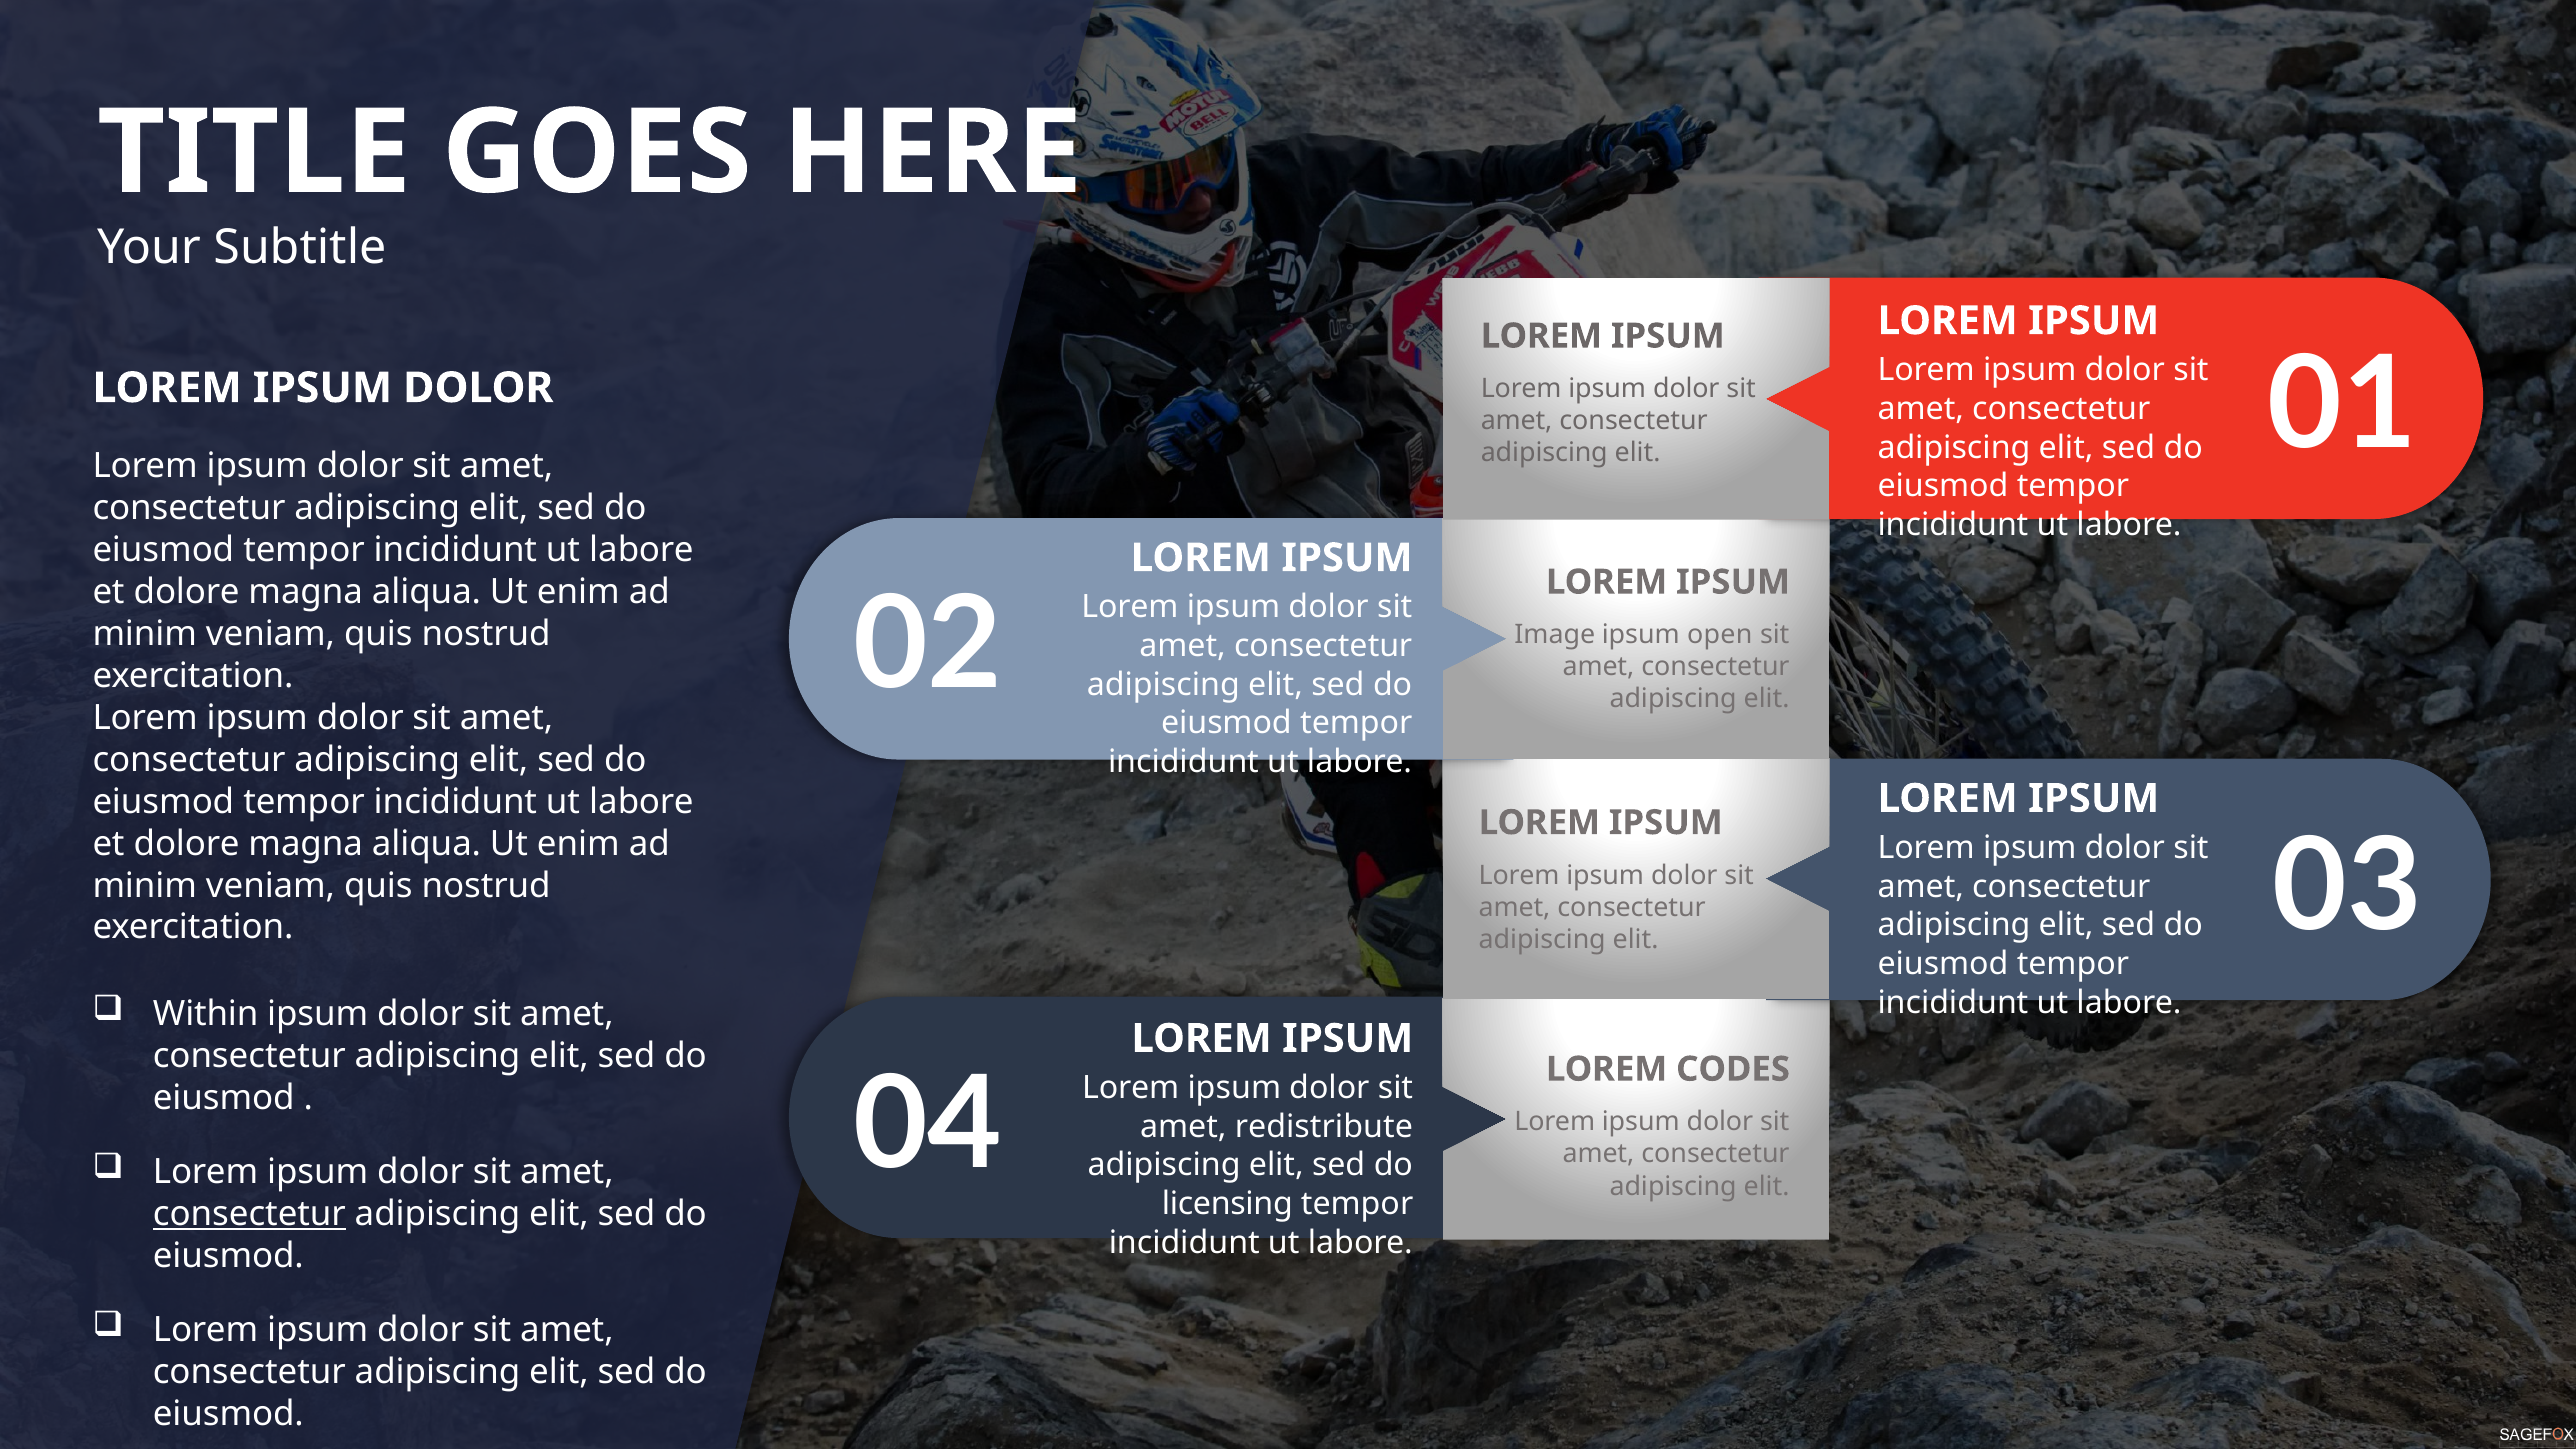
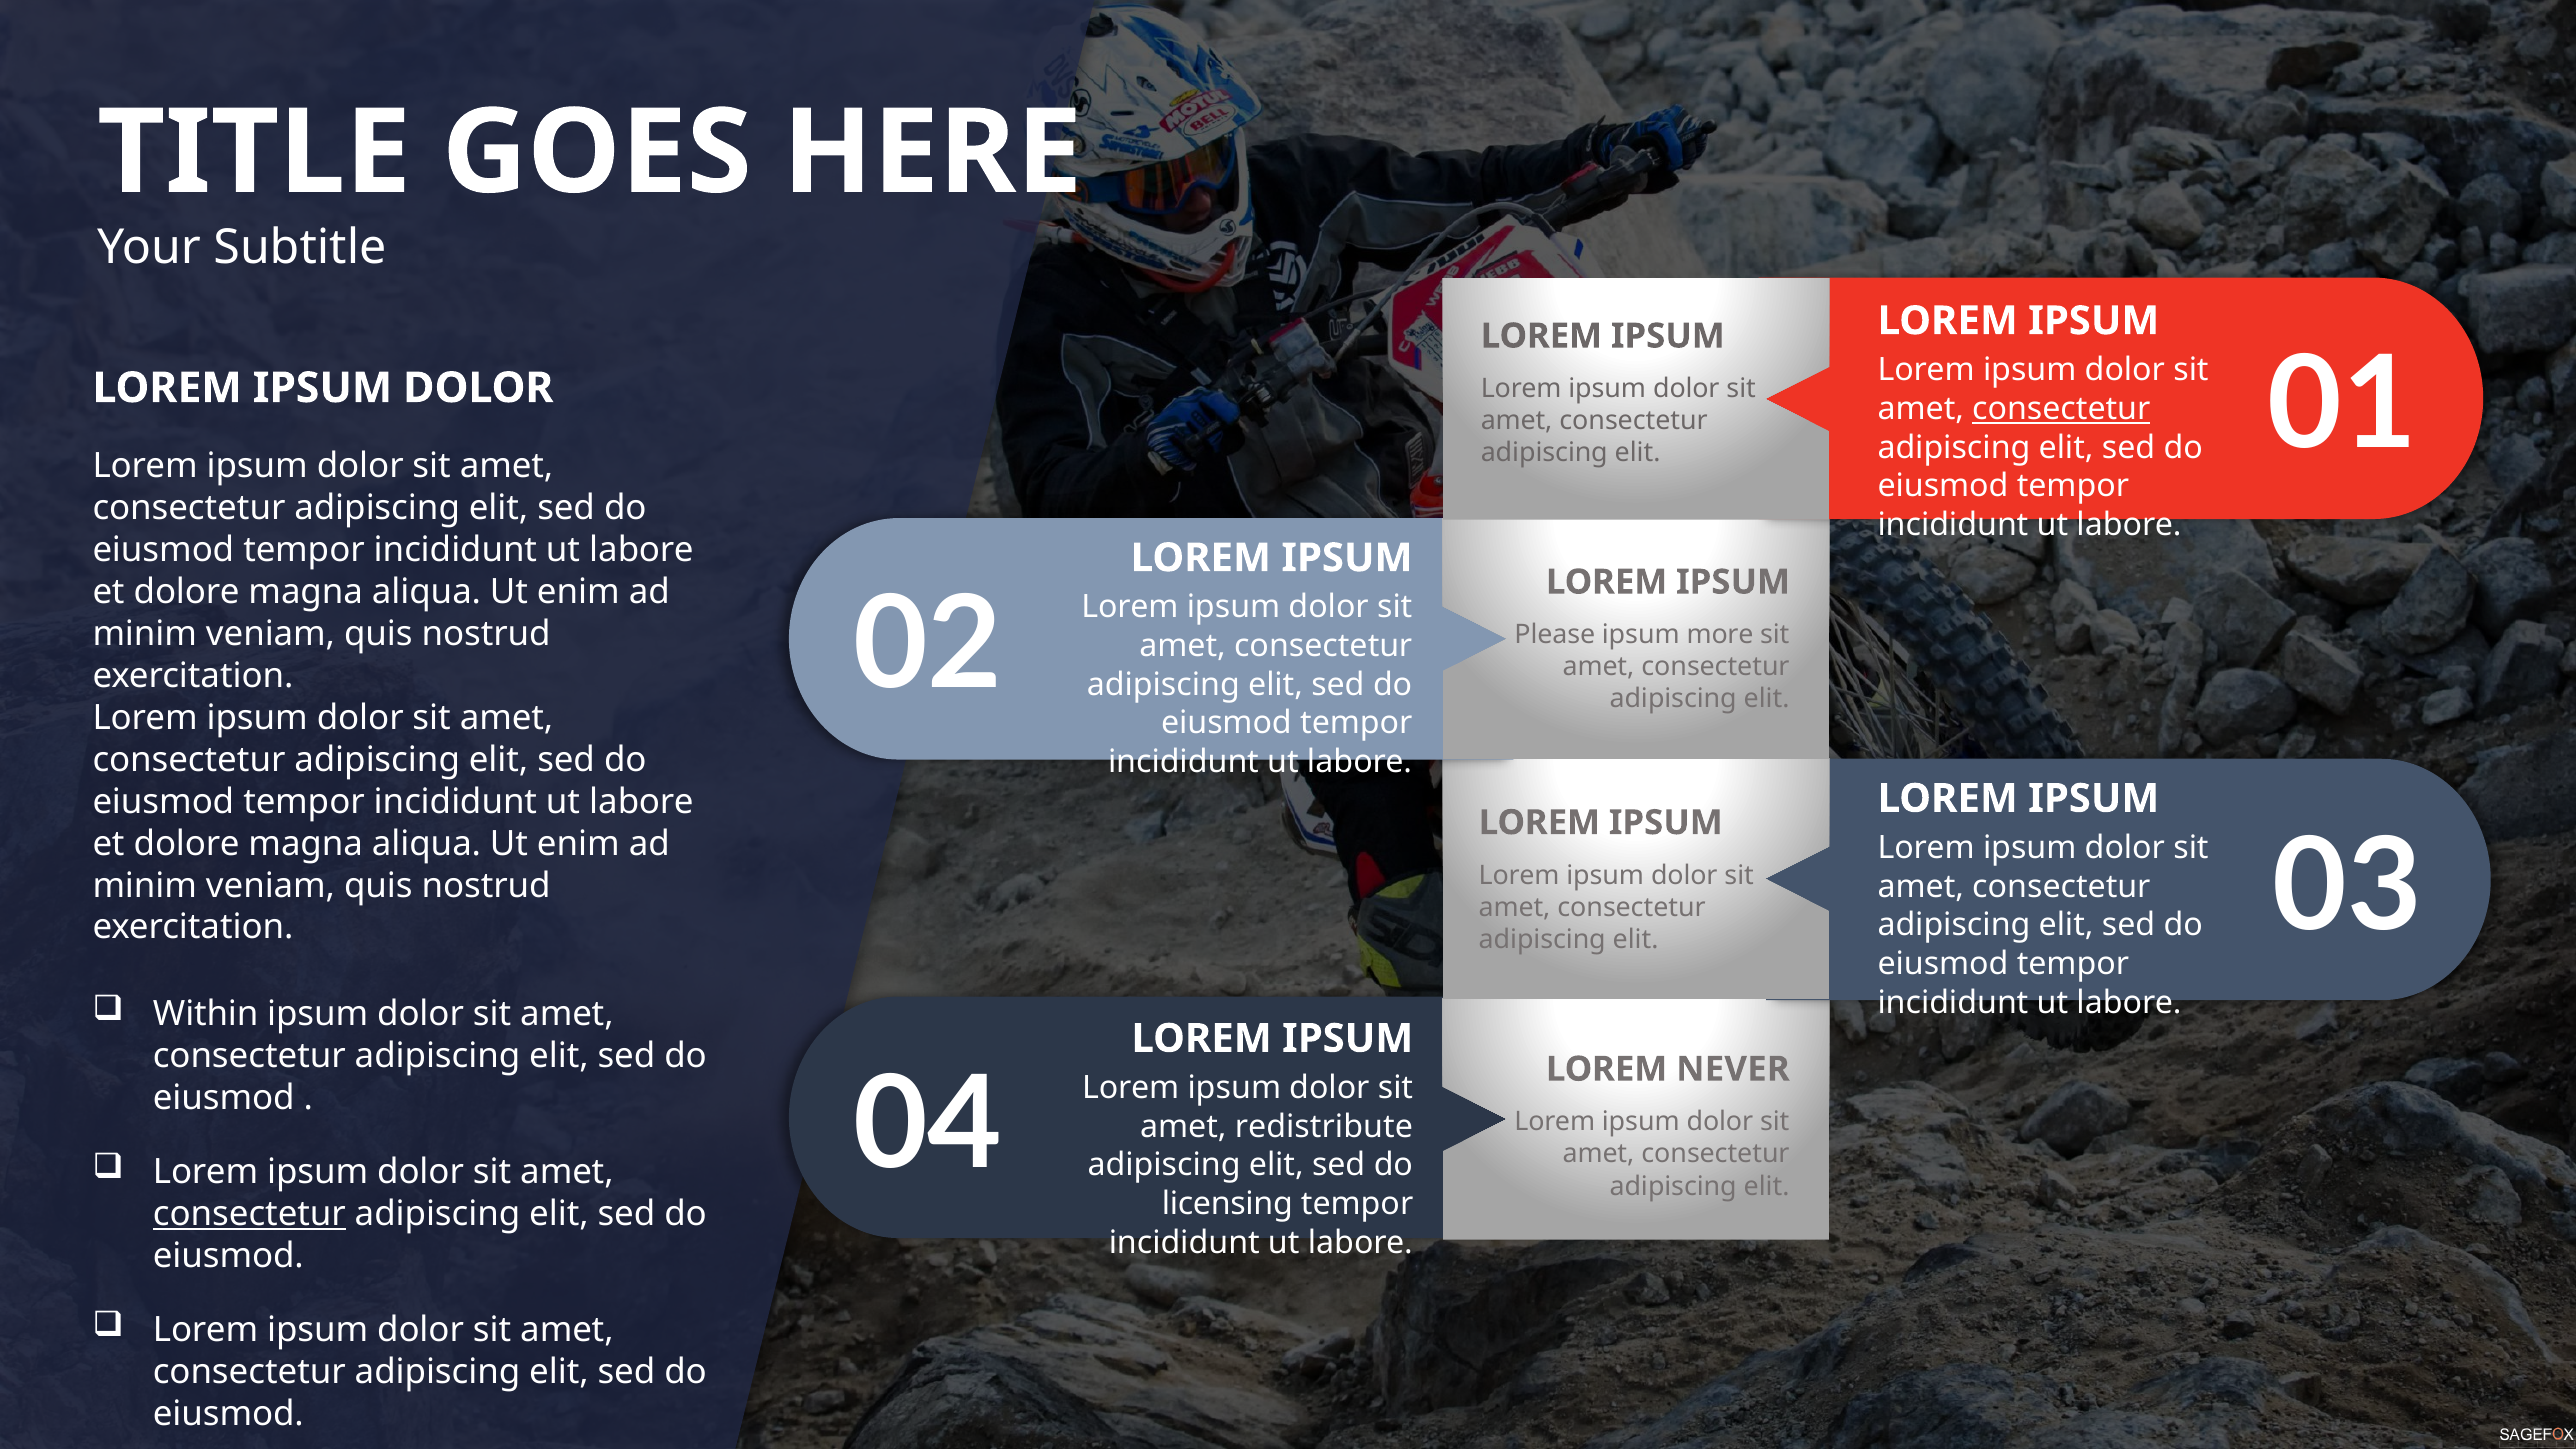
consectetur at (2061, 409) underline: none -> present
Image: Image -> Please
open: open -> more
CODES: CODES -> NEVER
